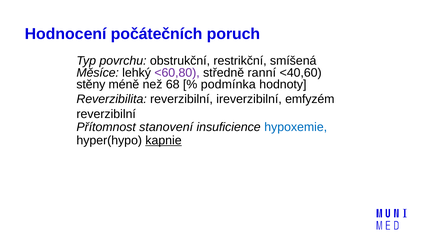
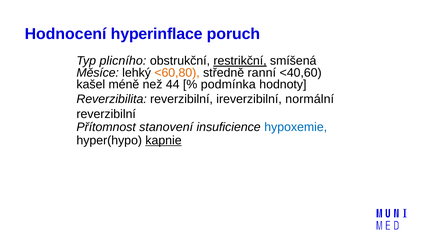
počátečních: počátečních -> hyperinflace
povrchu: povrchu -> plicního
restrikční underline: none -> present
<60,80 colour: purple -> orange
stěny: stěny -> kašel
68: 68 -> 44
emfyzém: emfyzém -> normální
